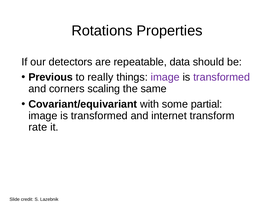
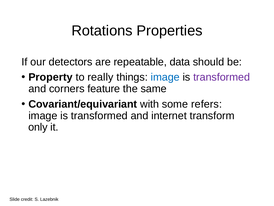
Previous: Previous -> Property
image at (165, 77) colour: purple -> blue
scaling: scaling -> feature
partial: partial -> refers
rate: rate -> only
